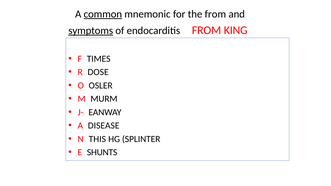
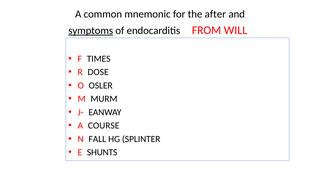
common underline: present -> none
the from: from -> after
KING: KING -> WILL
DISEASE: DISEASE -> COURSE
THIS: THIS -> FALL
